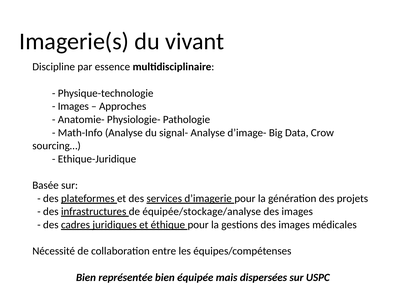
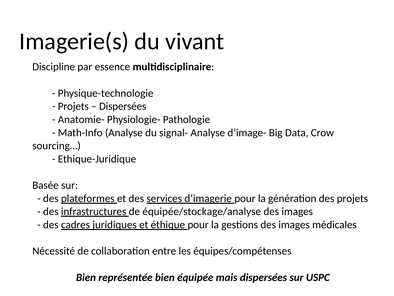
Images at (73, 106): Images -> Projets
Approches at (123, 106): Approches -> Dispersées
